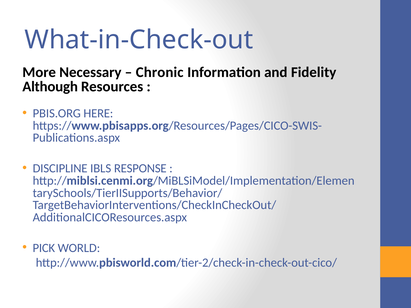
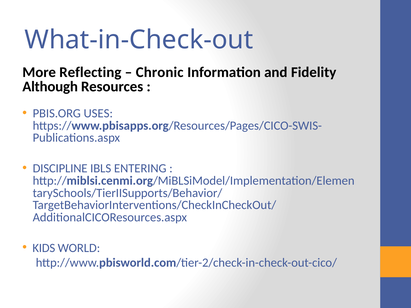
Necessary: Necessary -> Reflecting
HERE: HERE -> USES
RESPONSE: RESPONSE -> ENTERING
PICK: PICK -> KIDS
